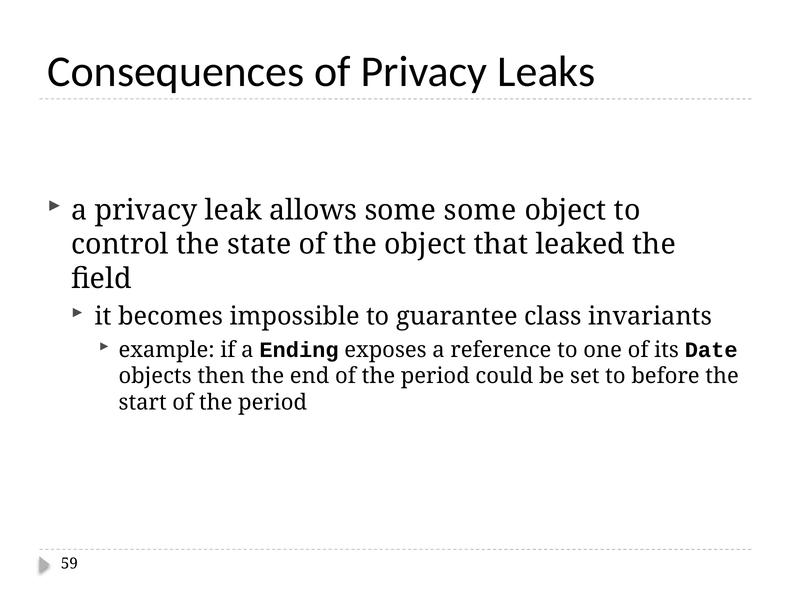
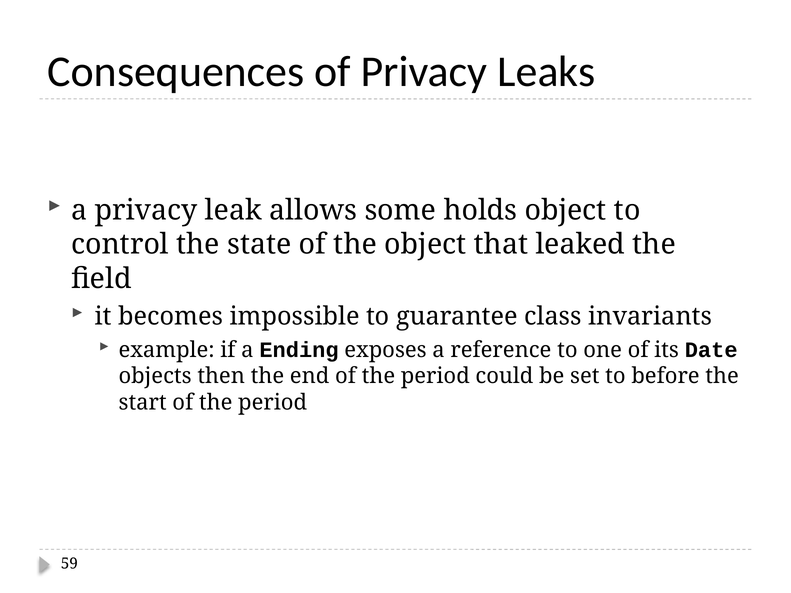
some some: some -> holds
